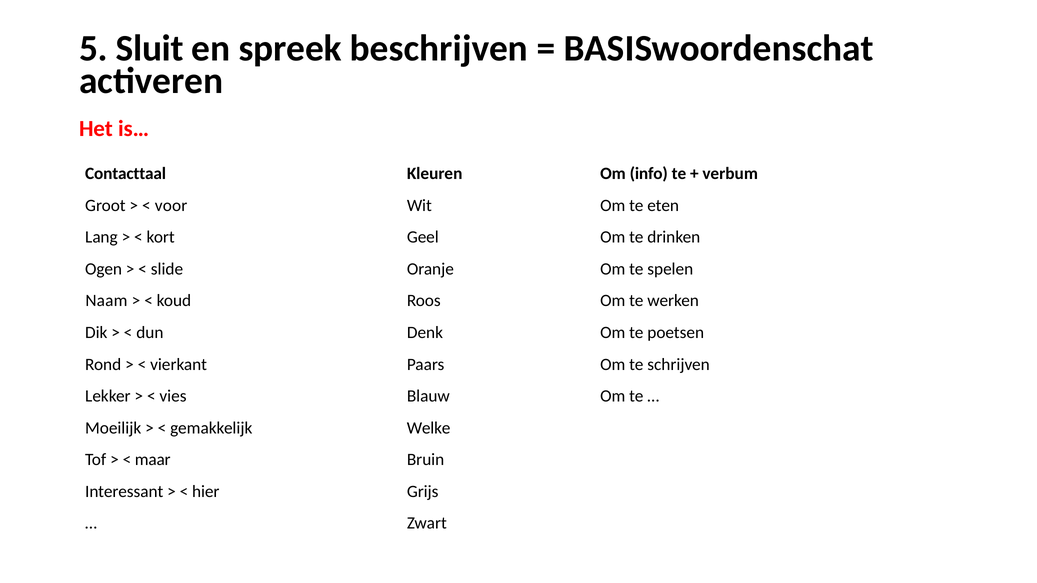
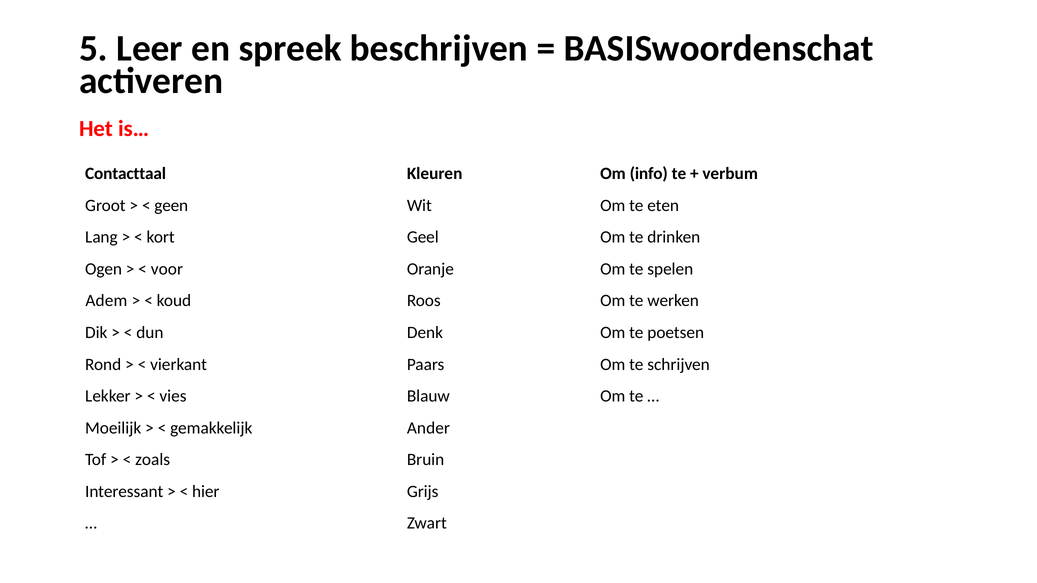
Sluit: Sluit -> Leer
voor: voor -> geen
slide: slide -> voor
Naam: Naam -> Adem
Welke: Welke -> Ander
maar: maar -> zoals
